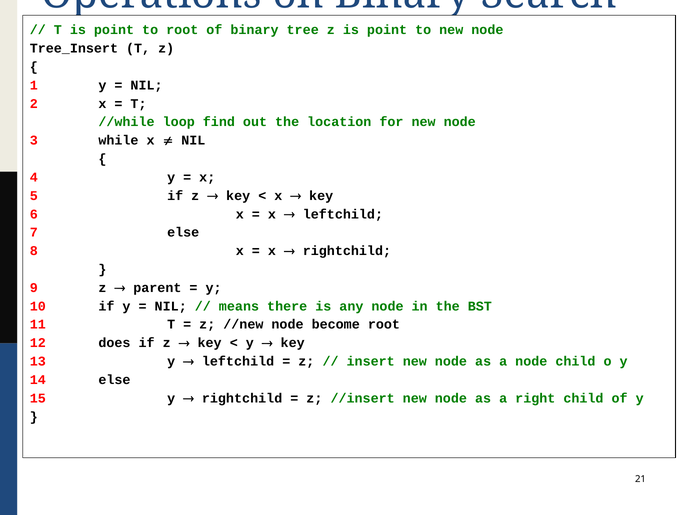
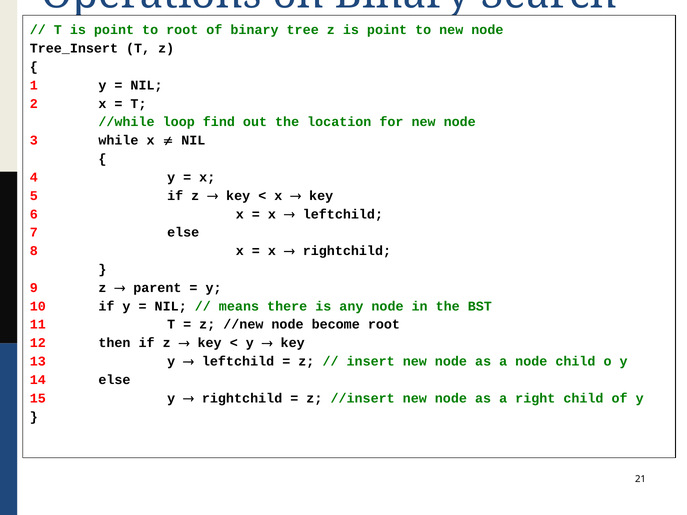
does: does -> then
